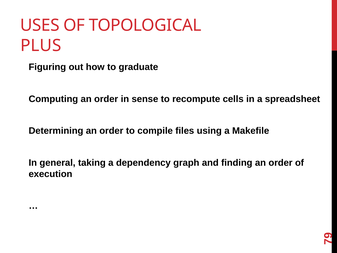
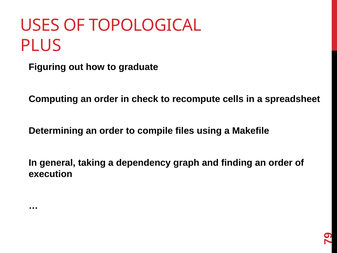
sense: sense -> check
